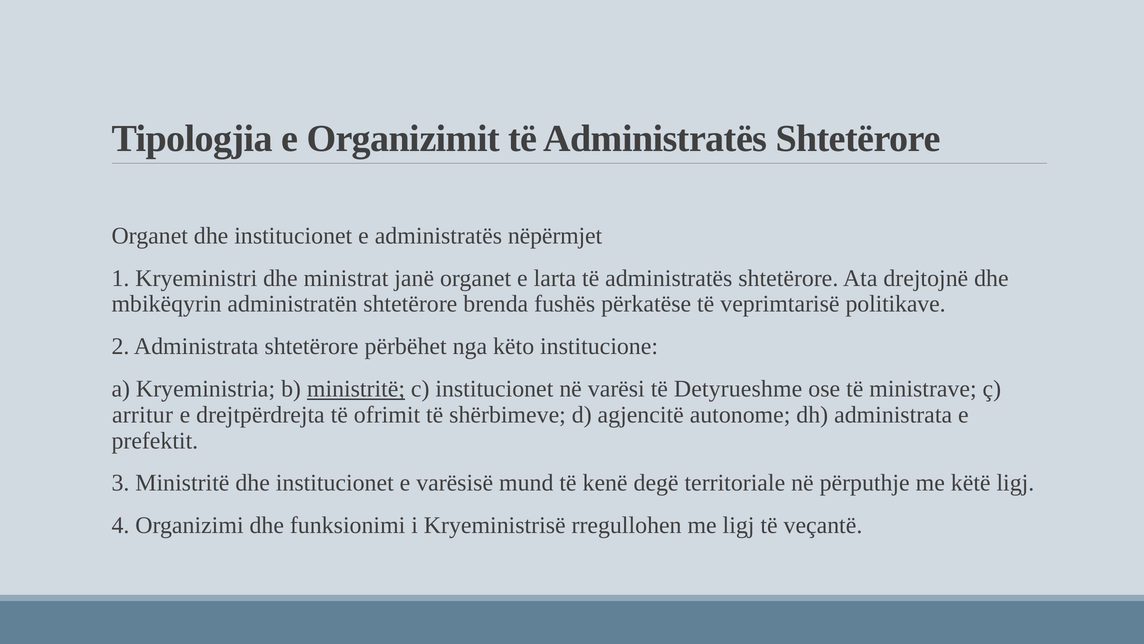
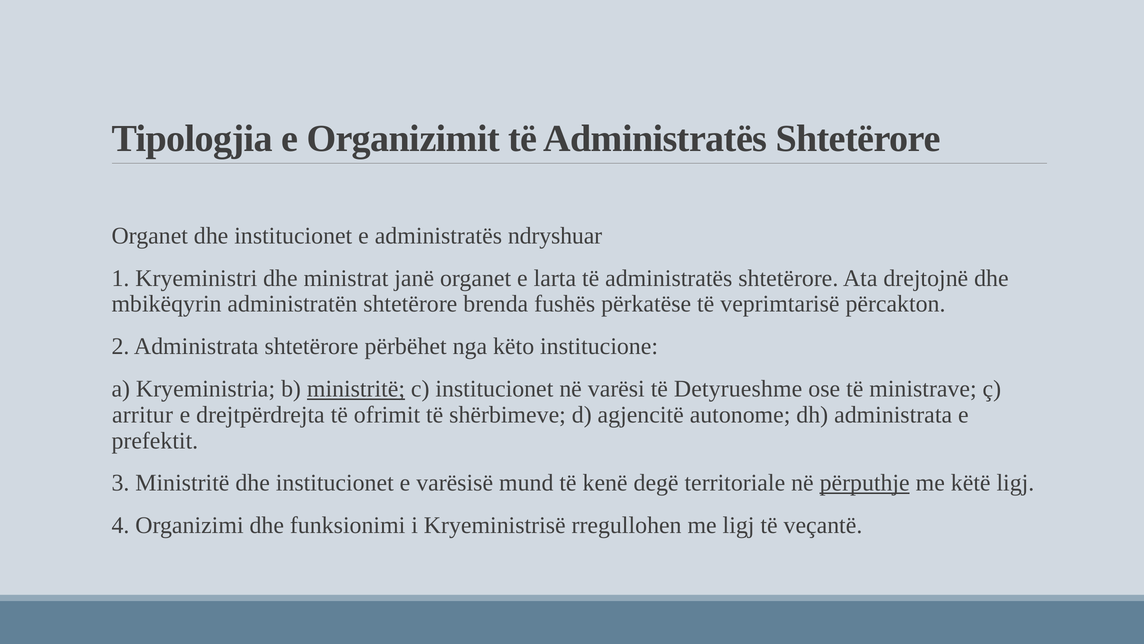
nëpërmjet: nëpërmjet -> ndryshuar
politikave: politikave -> përcakton
përputhje underline: none -> present
